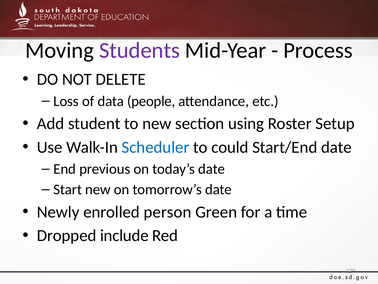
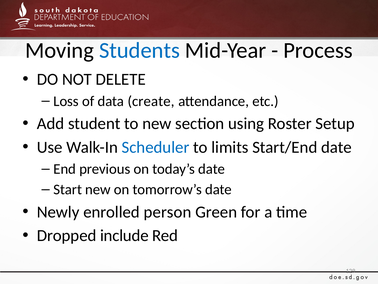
Students colour: purple -> blue
people: people -> create
could: could -> limits
